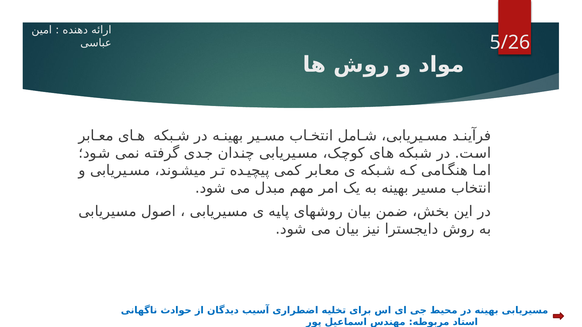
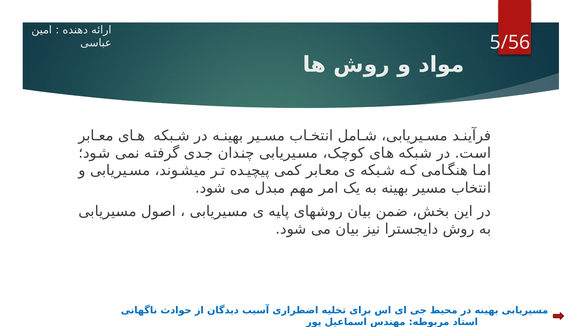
5/26: 5/26 -> 5/56
